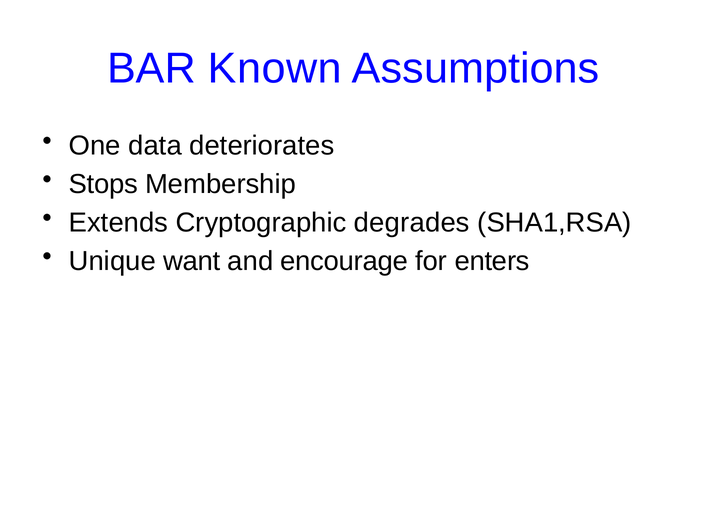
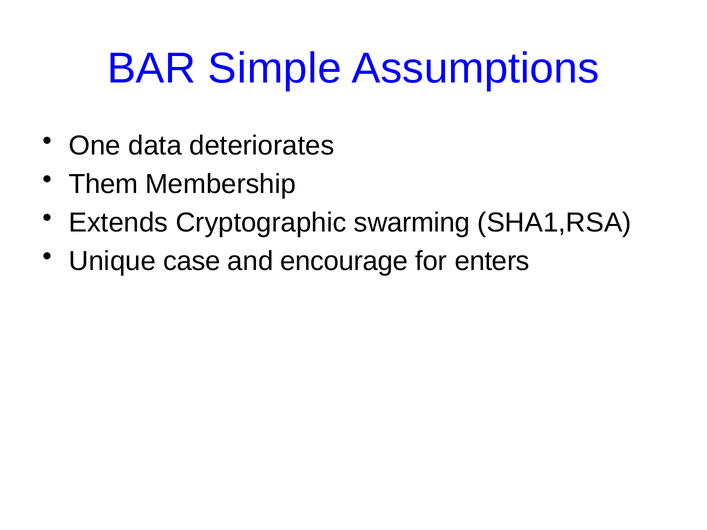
Known: Known -> Simple
Stops: Stops -> Them
degrades: degrades -> swarming
want: want -> case
